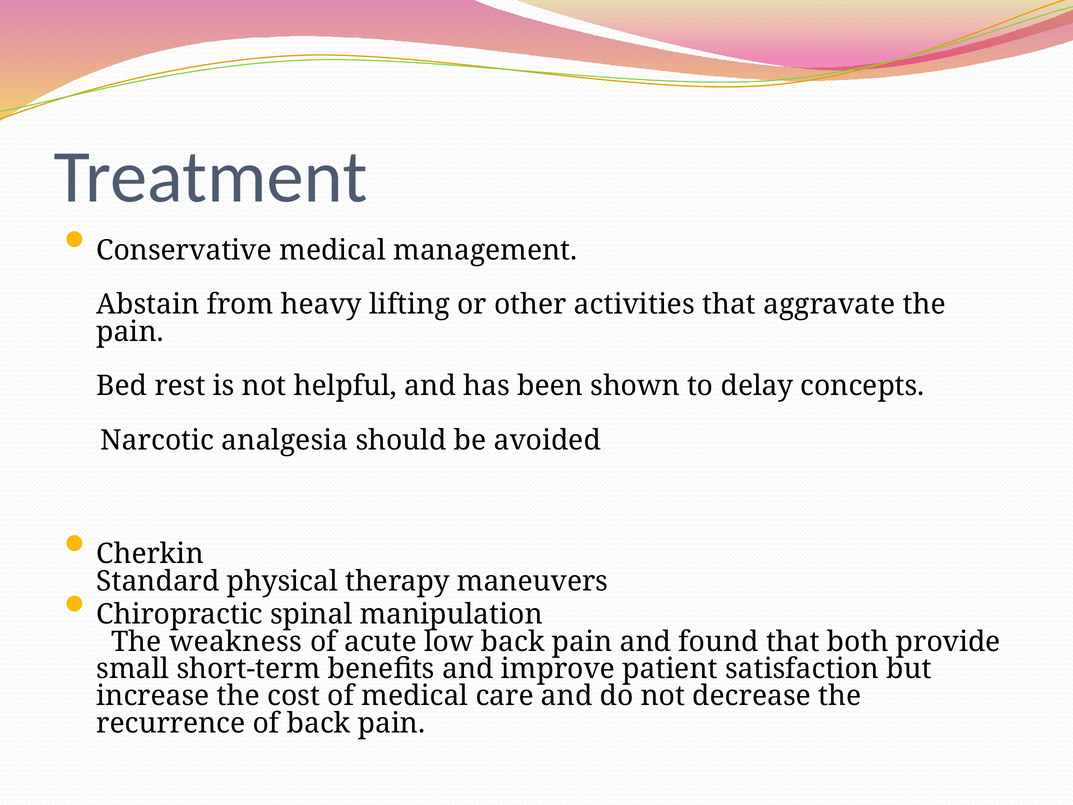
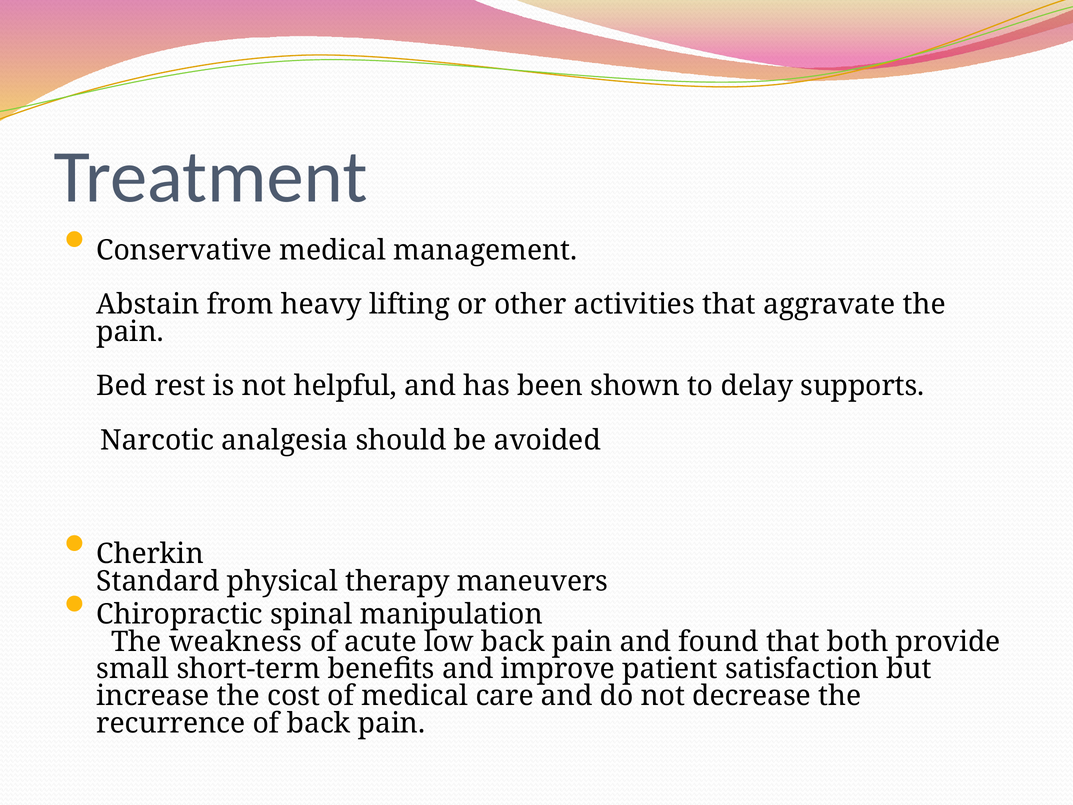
concepts: concepts -> supports
